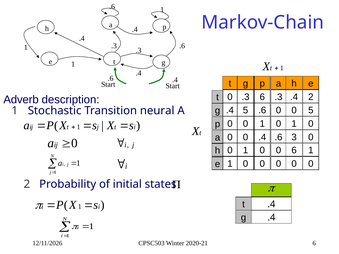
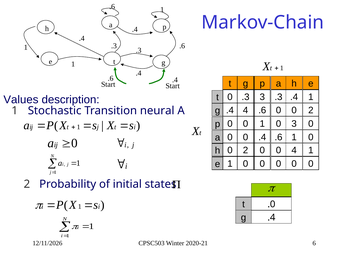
.3 6: 6 -> 3
.3 .4 2: 2 -> 1
Adverb: Adverb -> Values
.4 5: 5 -> 4
0 0 5: 5 -> 2
1 at (294, 124): 1 -> 3
3 at (294, 137): 3 -> 1
1 at (246, 150): 1 -> 2
0 6: 6 -> 4
.4 at (271, 205): .4 -> .0
